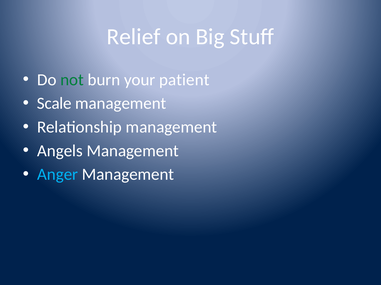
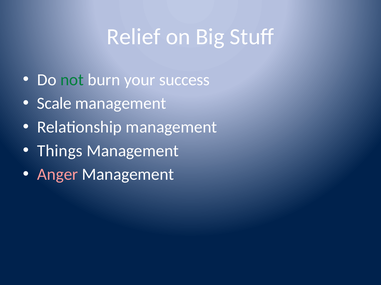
patient: patient -> success
Angels: Angels -> Things
Anger colour: light blue -> pink
